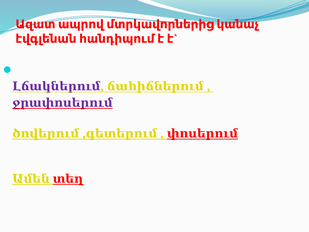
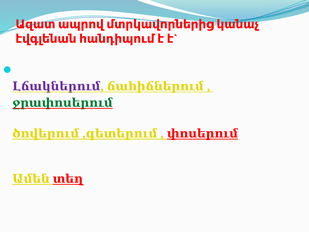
ջրափոսերում colour: purple -> green
